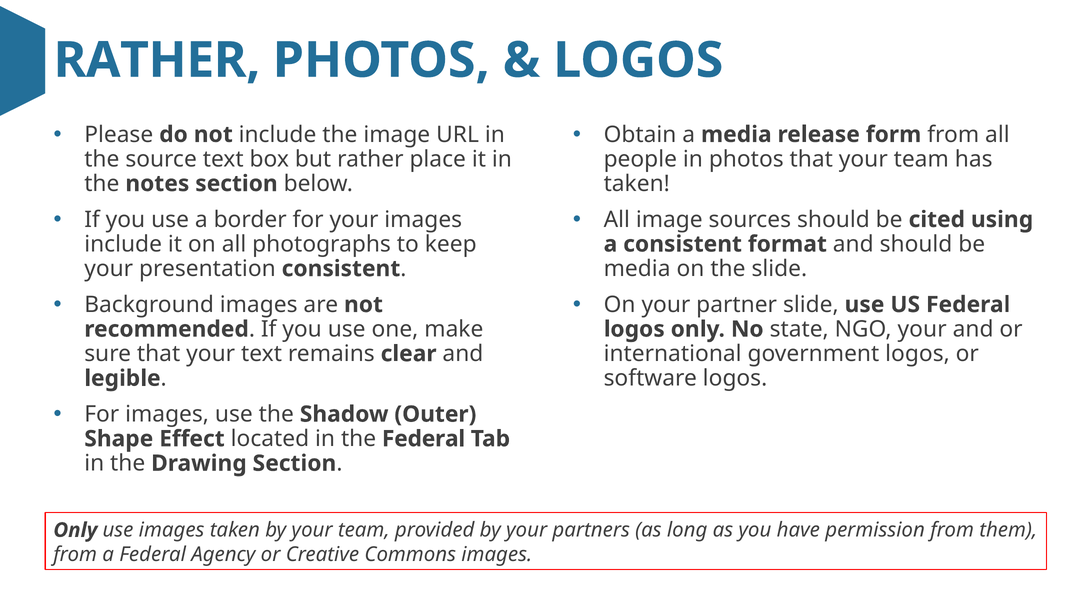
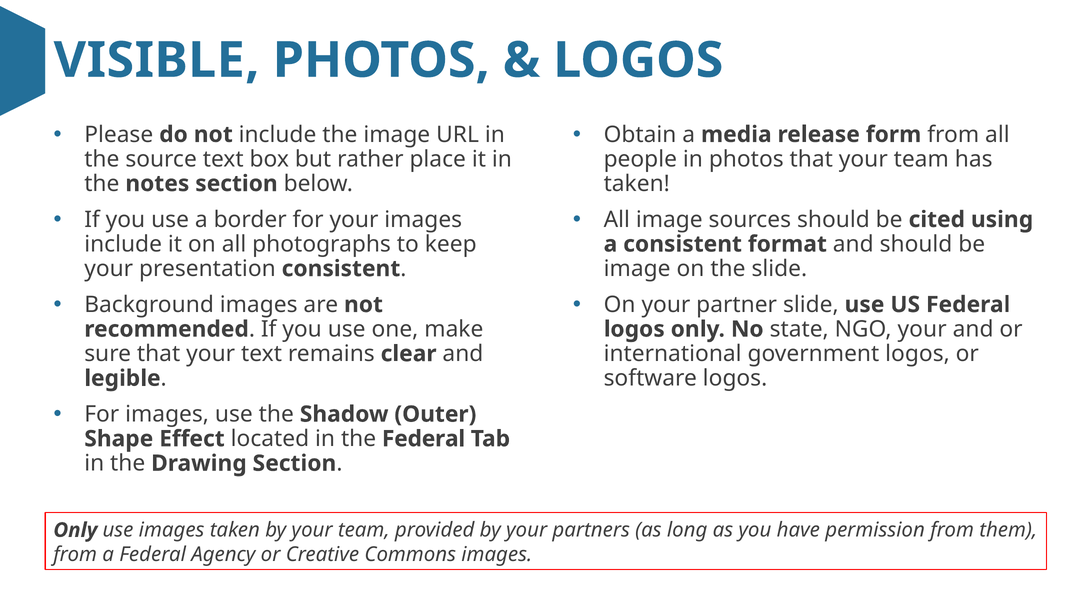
RATHER at (157, 60): RATHER -> VISIBLE
media at (637, 269): media -> image
